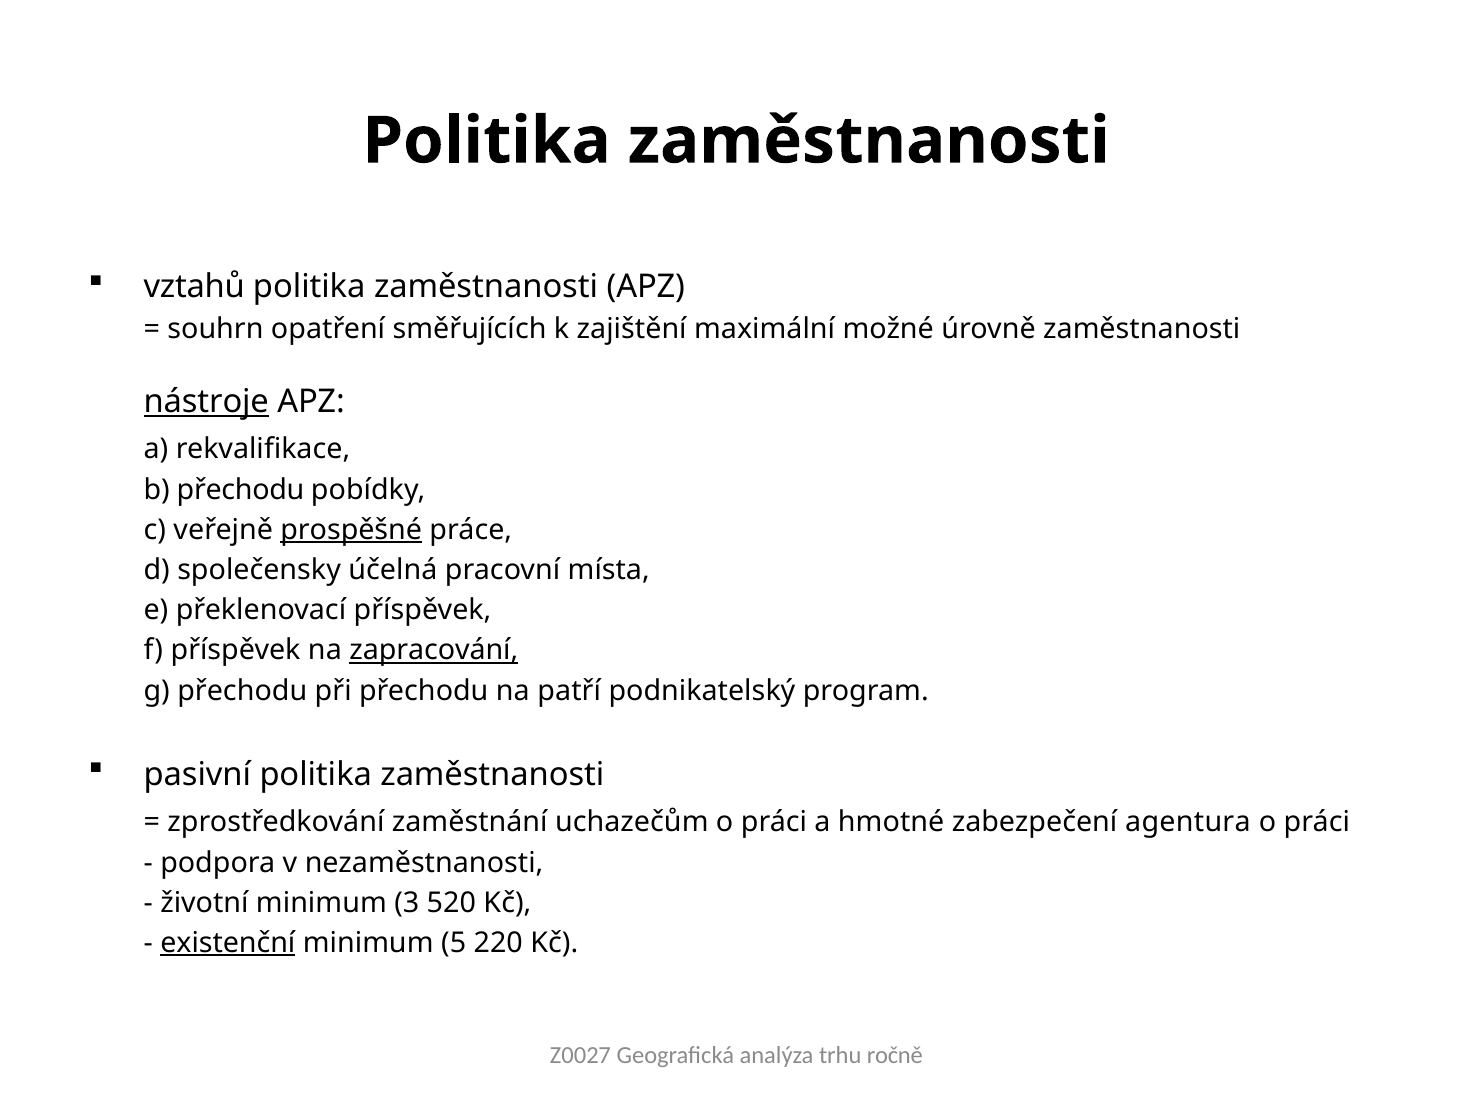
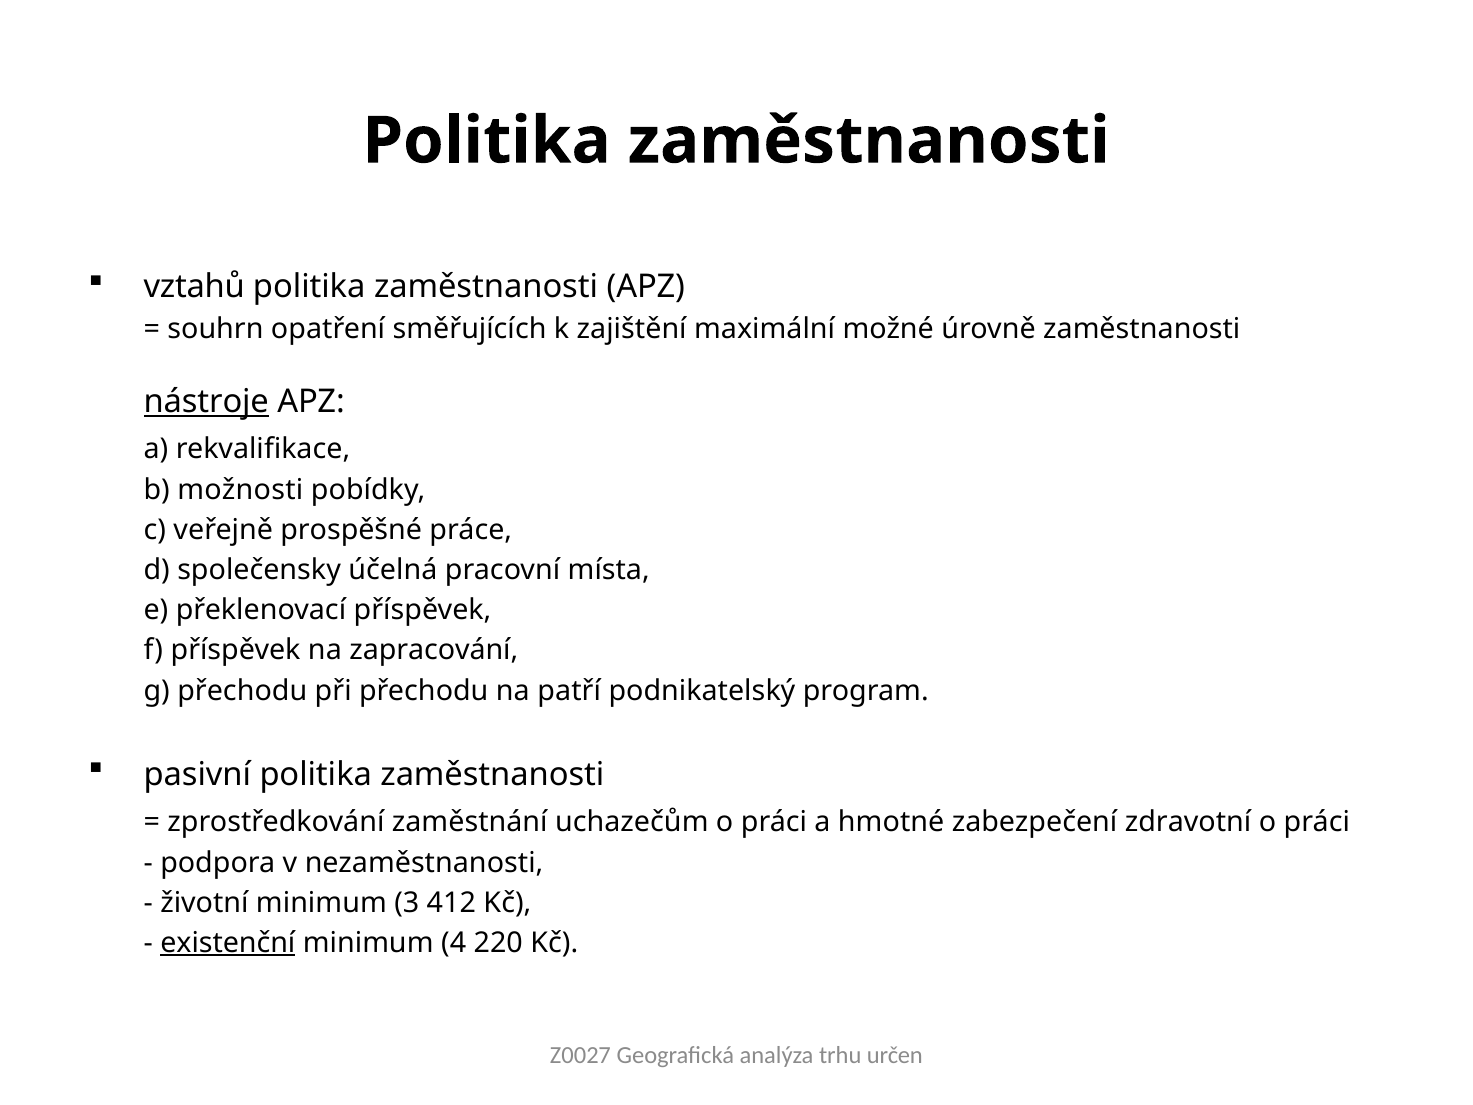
b přechodu: přechodu -> možnosti
prospěšné underline: present -> none
zapracování underline: present -> none
agentura: agentura -> zdravotní
520: 520 -> 412
5: 5 -> 4
ročně: ročně -> určen
